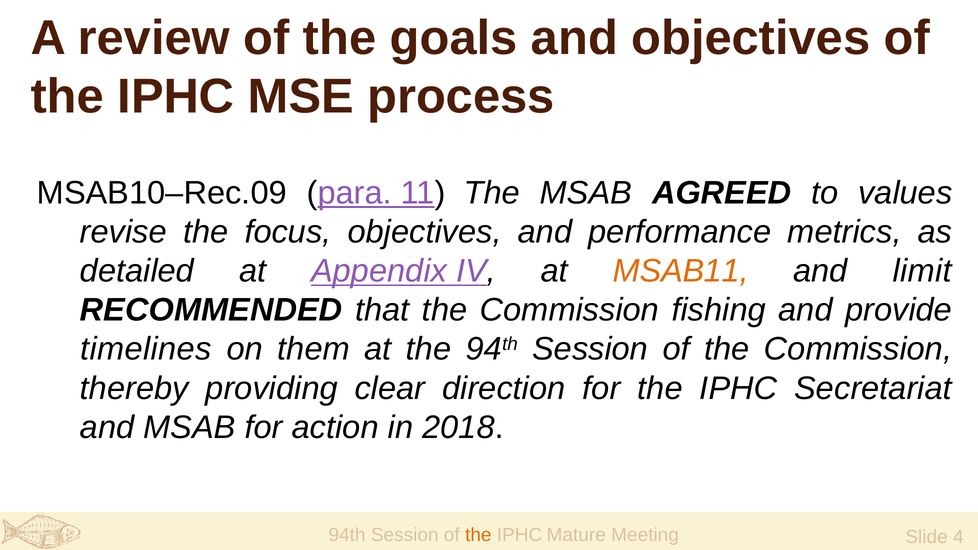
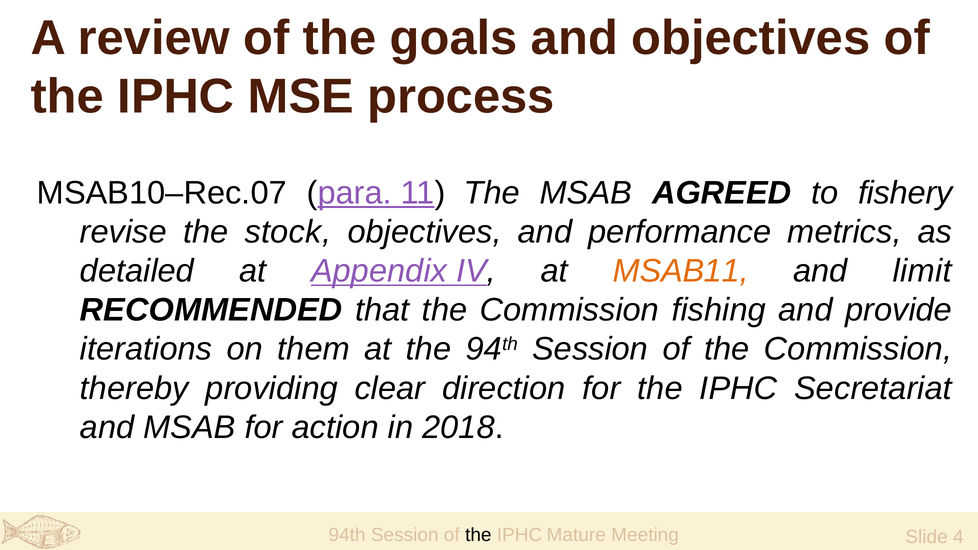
MSAB10–Rec.09: MSAB10–Rec.09 -> MSAB10–Rec.07
values: values -> fishery
focus: focus -> stock
timelines: timelines -> iterations
the at (478, 535) colour: orange -> black
